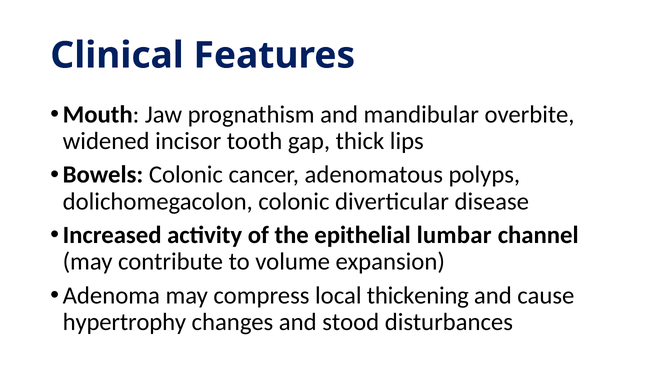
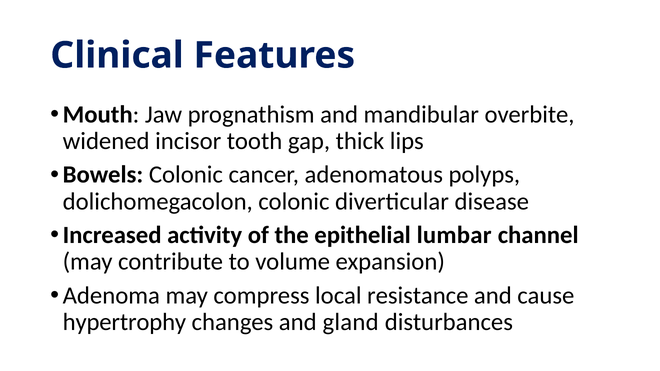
thickening: thickening -> resistance
stood: stood -> gland
